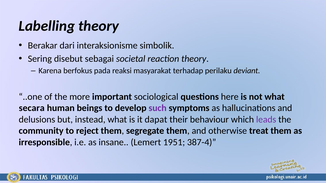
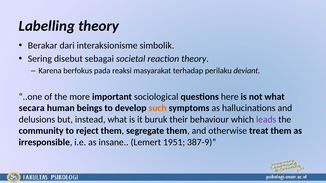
such colour: purple -> orange
dapat: dapat -> buruk
387-4: 387-4 -> 387-9
